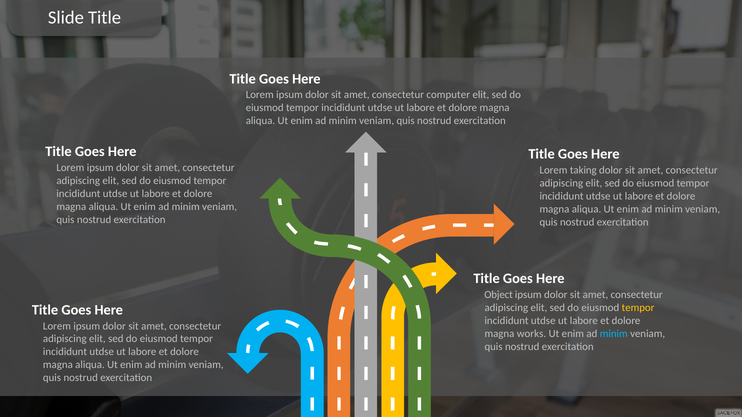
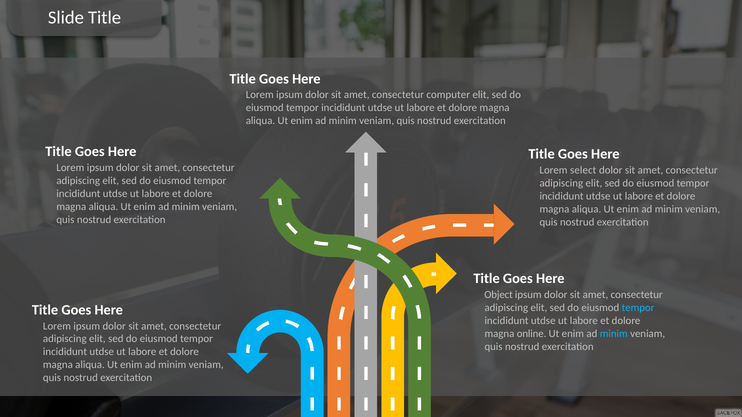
taking: taking -> select
tempor at (638, 308) colour: yellow -> light blue
works: works -> online
